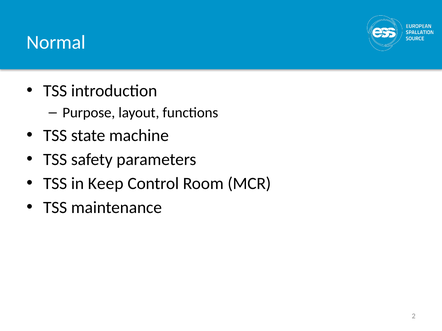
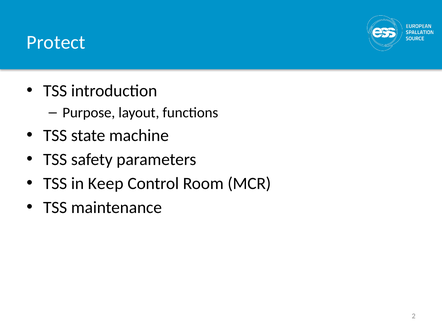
Normal: Normal -> Protect
